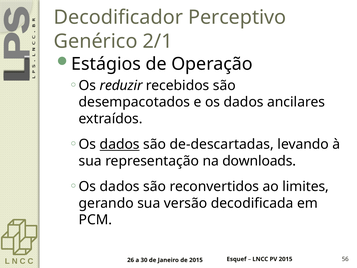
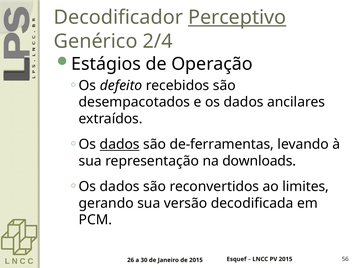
Perceptivo underline: none -> present
2/1: 2/1 -> 2/4
reduzir: reduzir -> defeito
de-descartadas: de-descartadas -> de-ferramentas
